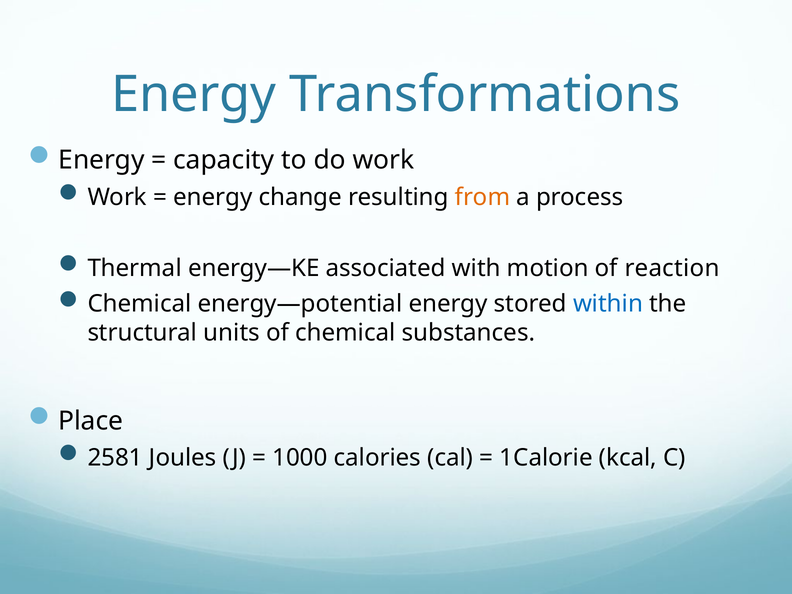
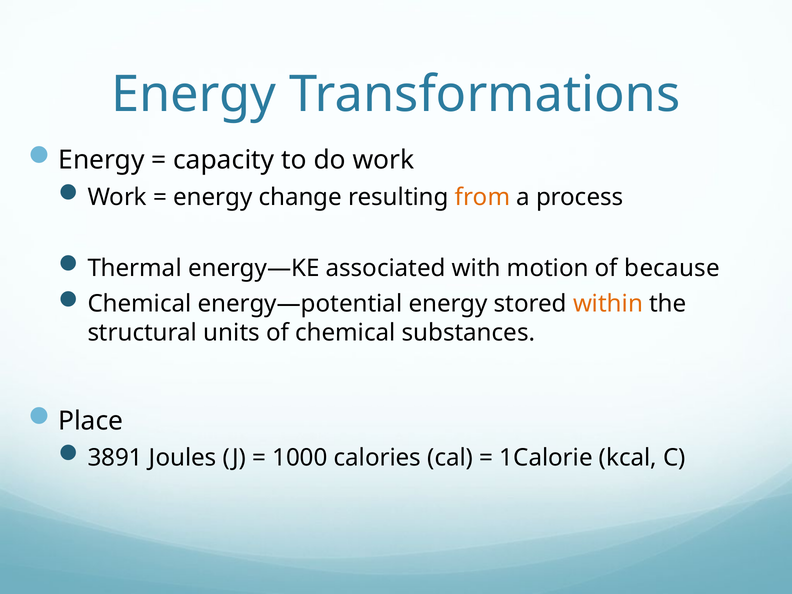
reaction: reaction -> because
within colour: blue -> orange
2581: 2581 -> 3891
